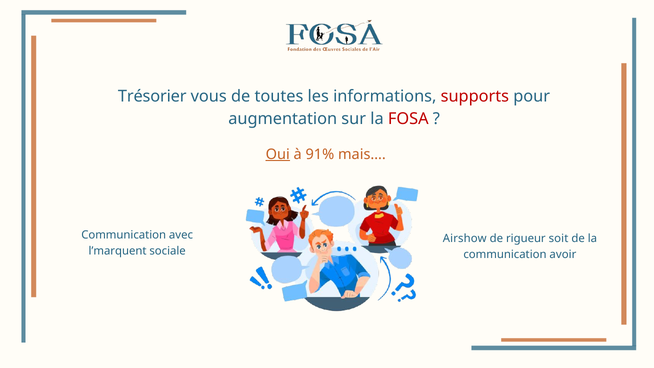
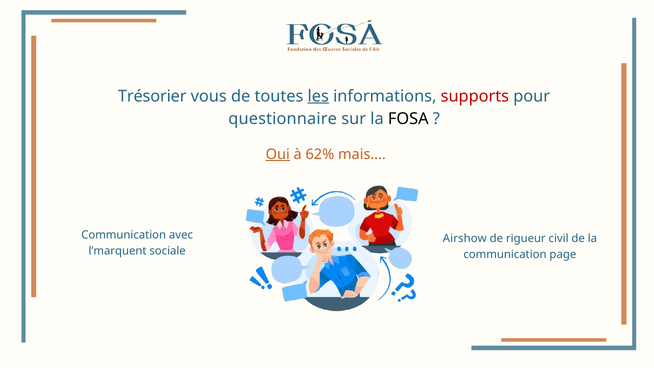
les underline: none -> present
augmentation: augmentation -> questionnaire
FOSA colour: red -> black
91%: 91% -> 62%
soit: soit -> civil
avoir: avoir -> page
